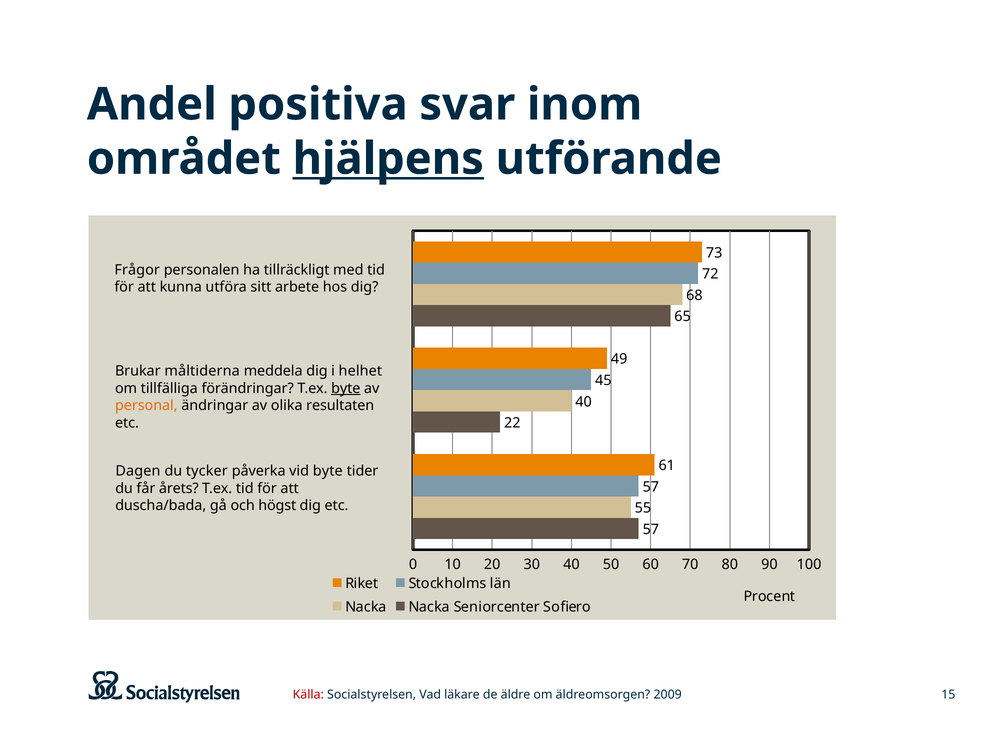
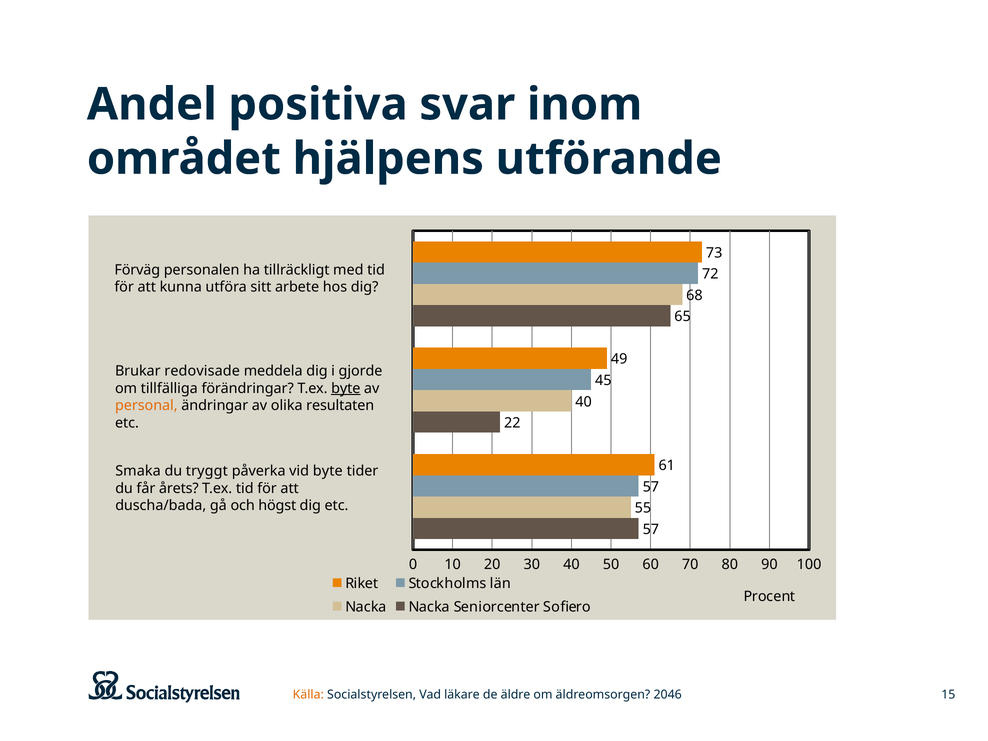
hjälpens underline: present -> none
Frågor: Frågor -> Förväg
måltiderna: måltiderna -> redovisade
helhet: helhet -> gjorde
Dagen: Dagen -> Smaka
tycker: tycker -> tryggt
Källa colour: red -> orange
2009: 2009 -> 2046
